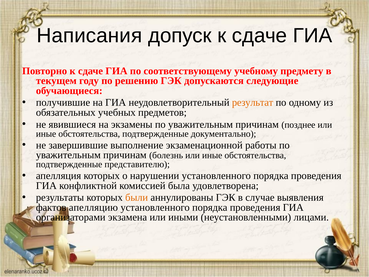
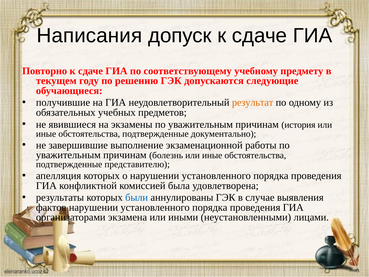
позднее: позднее -> история
были colour: orange -> blue
фактов апелляцию: апелляцию -> нарушении
